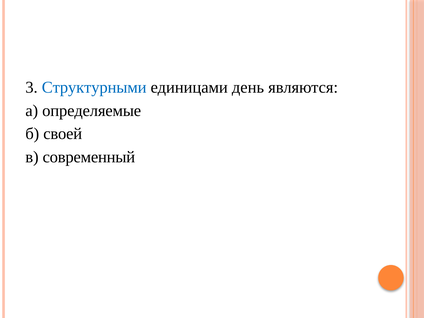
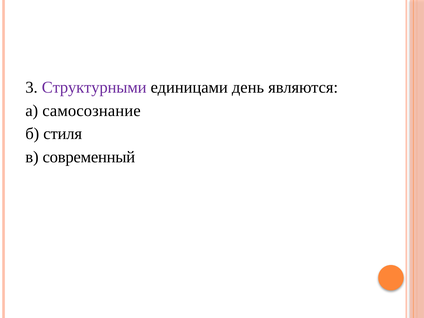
Структурными colour: blue -> purple
определяемые: определяемые -> самосознание
своей: своей -> стиля
